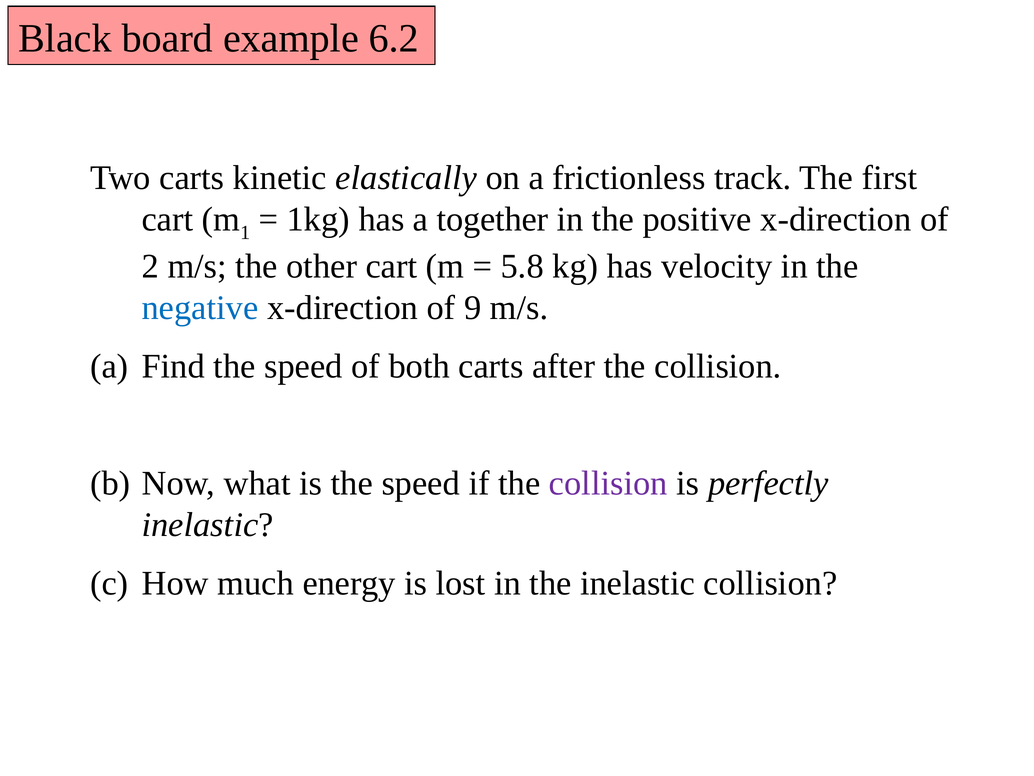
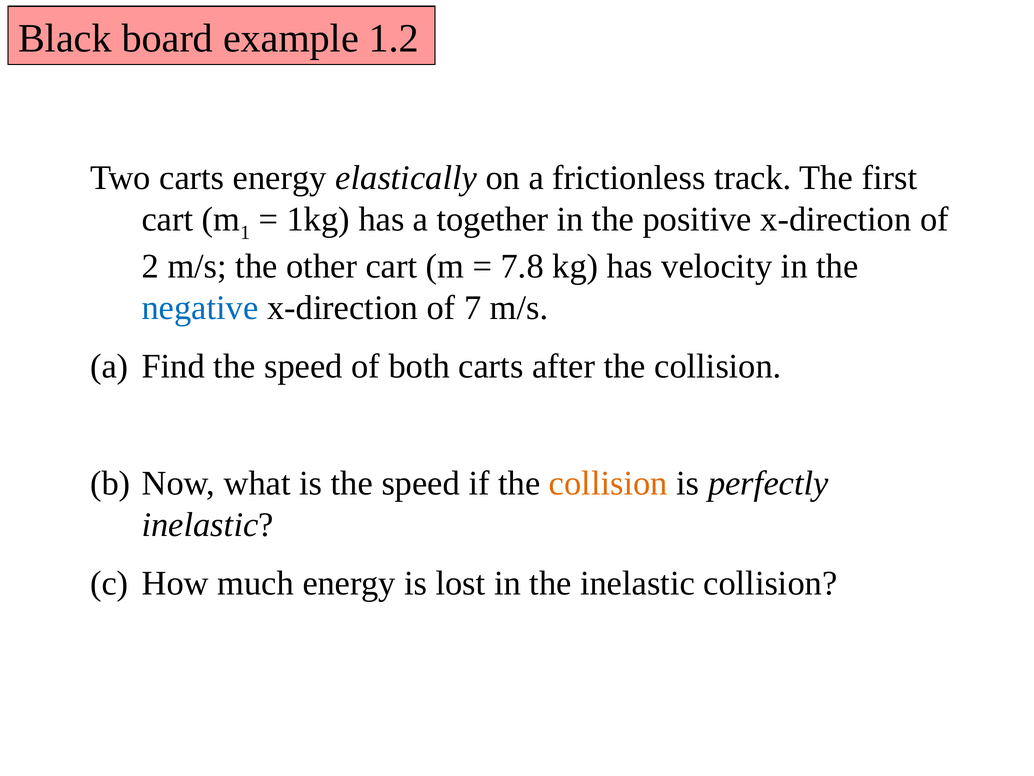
6.2: 6.2 -> 1.2
carts kinetic: kinetic -> energy
5.8: 5.8 -> 7.8
9: 9 -> 7
collision at (608, 483) colour: purple -> orange
